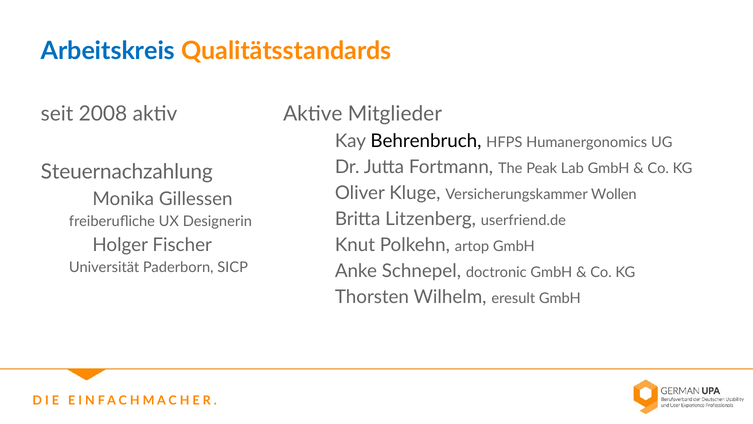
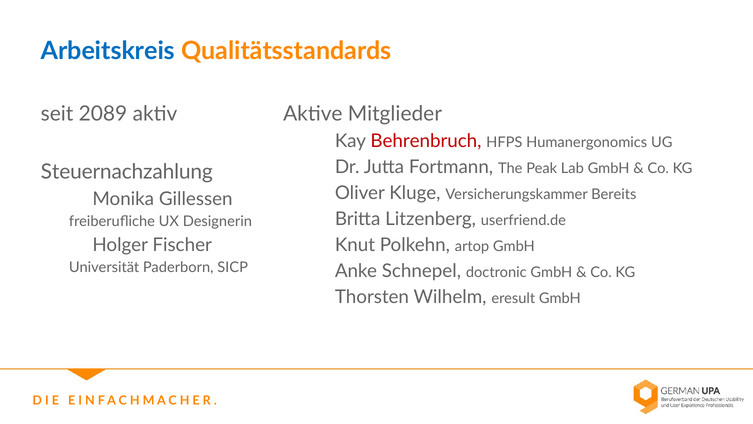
2008: 2008 -> 2089
Behrenbruch colour: black -> red
Wollen: Wollen -> Bereits
